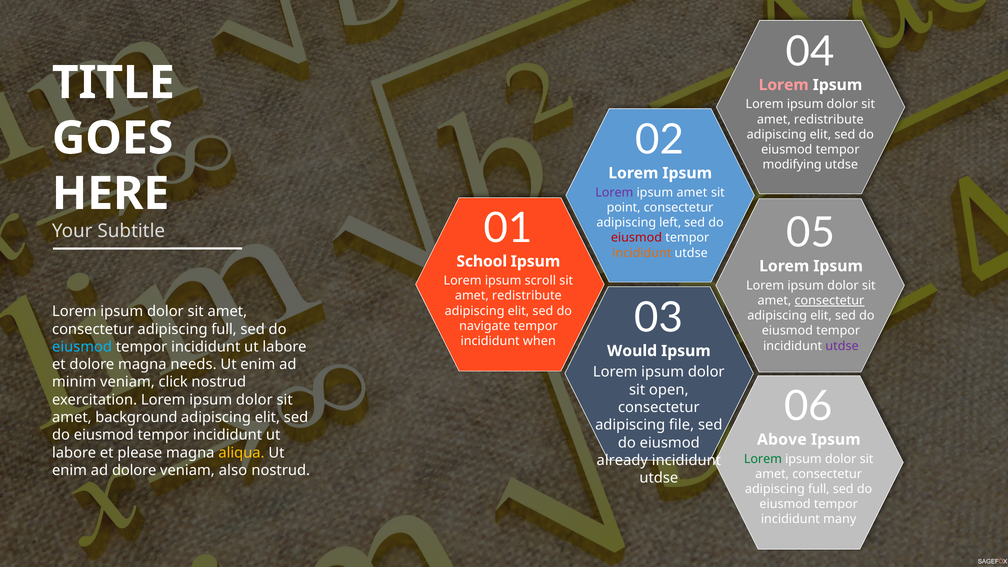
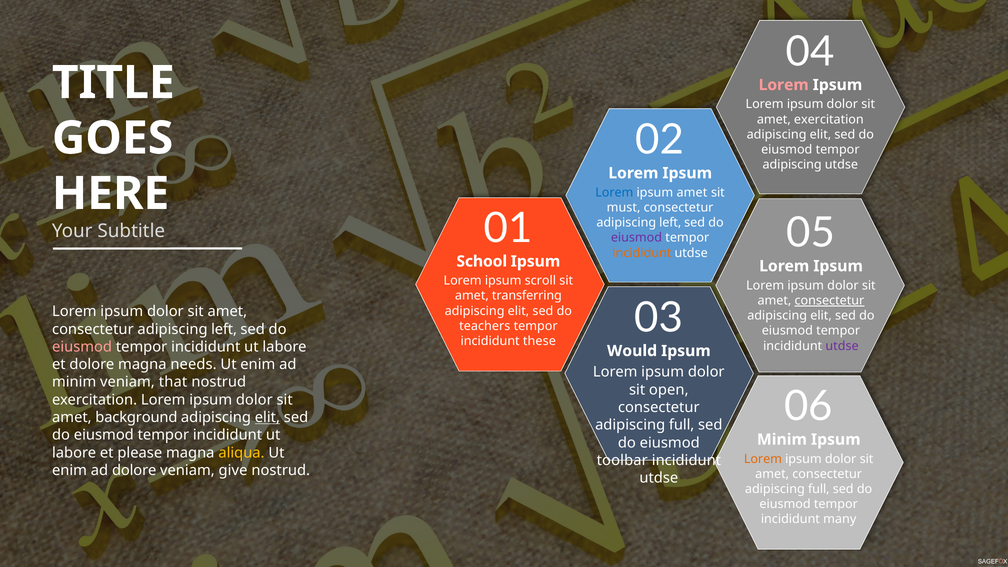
redistribute at (829, 119): redistribute -> exercitation
modifying at (792, 165): modifying -> adipiscing
Lorem at (614, 192) colour: purple -> blue
point: point -> must
eiusmod at (636, 238) colour: red -> purple
redistribute at (527, 296): redistribute -> transferring
navigate: navigate -> teachers
full at (224, 329): full -> left
when: when -> these
eiusmod at (82, 347) colour: light blue -> pink
click: click -> that
elit at (267, 417) underline: none -> present
file at (682, 425): file -> full
Above at (782, 440): Above -> Minim
Lorem at (763, 459) colour: green -> orange
already: already -> toolbar
also: also -> give
